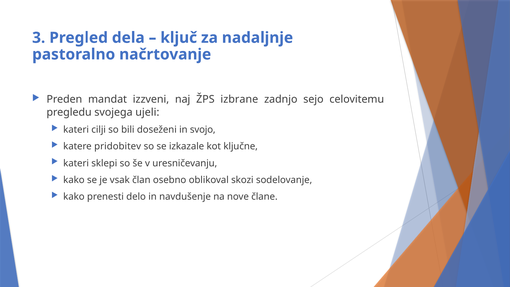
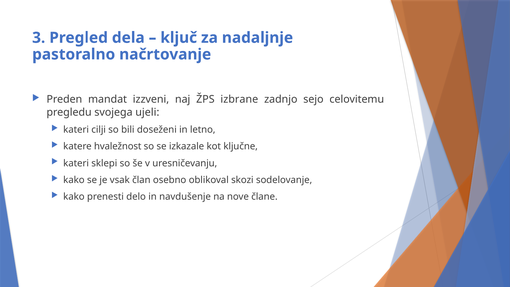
svojo: svojo -> letno
pridobitev: pridobitev -> hvaležnost
